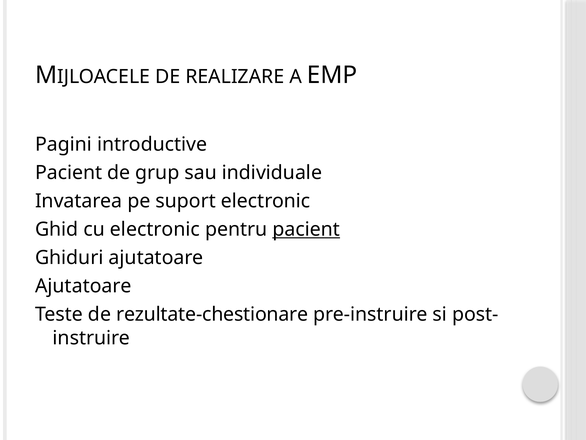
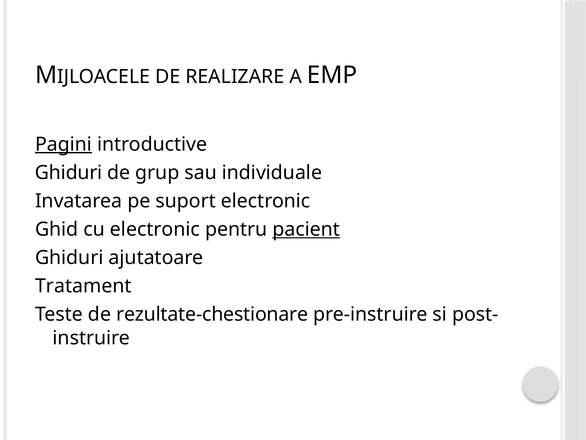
Pagini underline: none -> present
Pacient at (69, 172): Pacient -> Ghiduri
Ajutatoare at (83, 286): Ajutatoare -> Tratament
